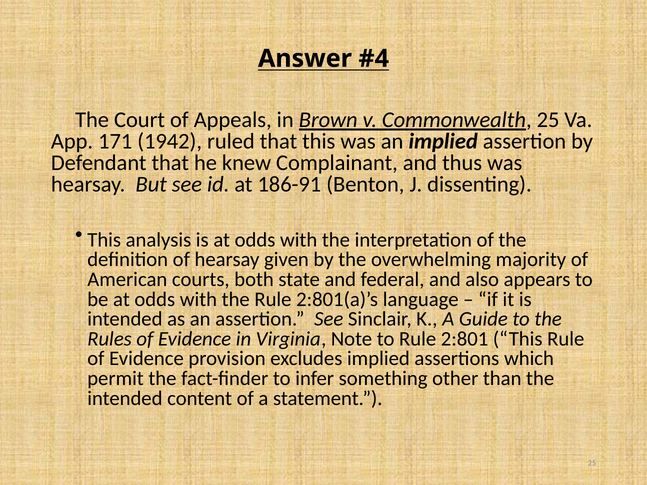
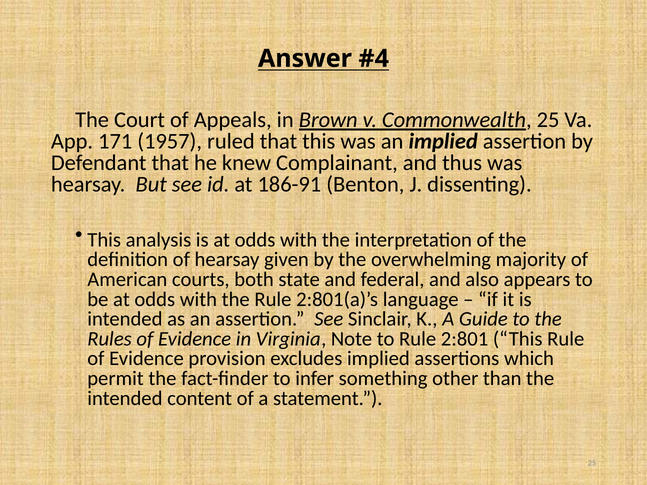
1942: 1942 -> 1957
